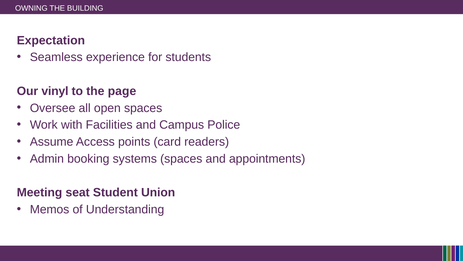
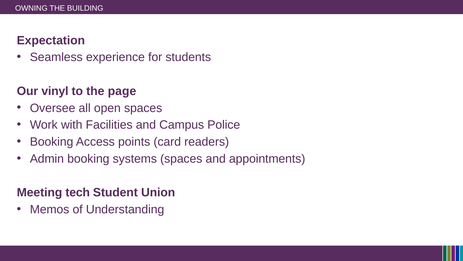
Assume at (52, 142): Assume -> Booking
seat: seat -> tech
